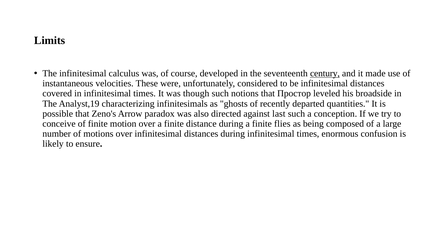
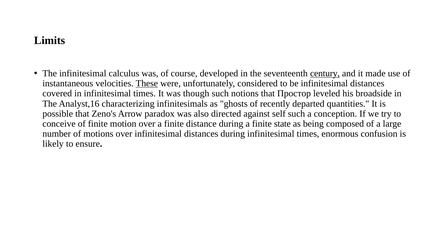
These underline: none -> present
Analyst,19: Analyst,19 -> Analyst,16
last: last -> self
flies: flies -> state
